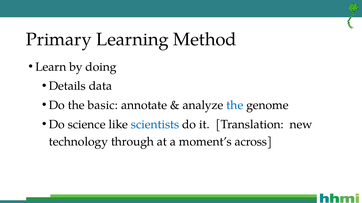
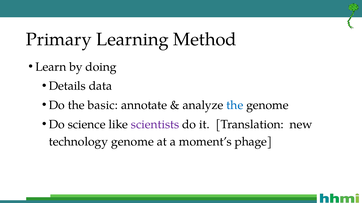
scientists colour: blue -> purple
technology through: through -> genome
across: across -> phage
